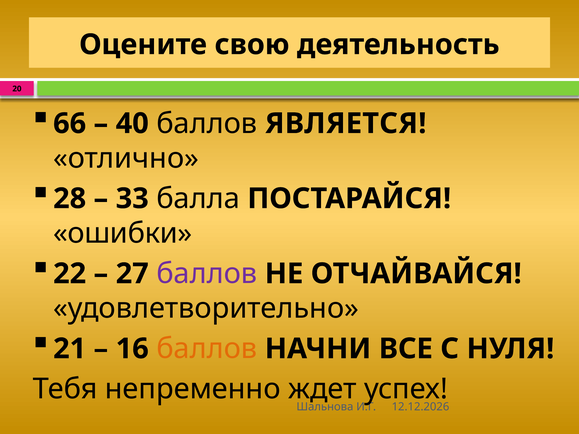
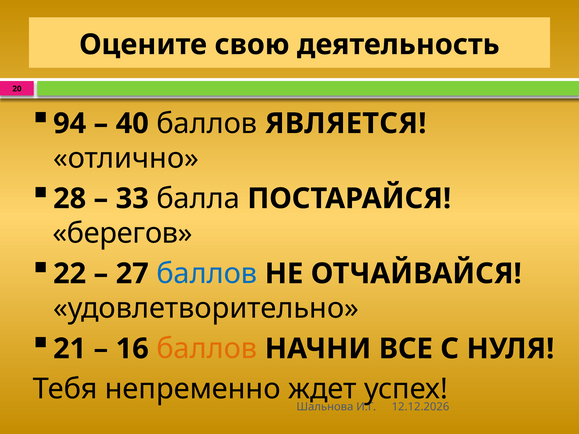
66: 66 -> 94
ошибки: ошибки -> берегов
баллов at (207, 274) colour: purple -> blue
